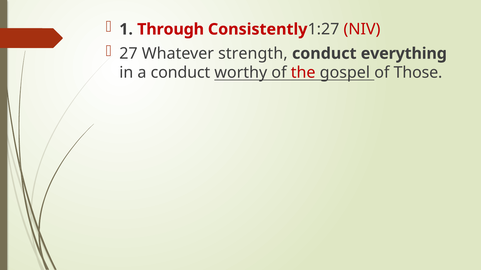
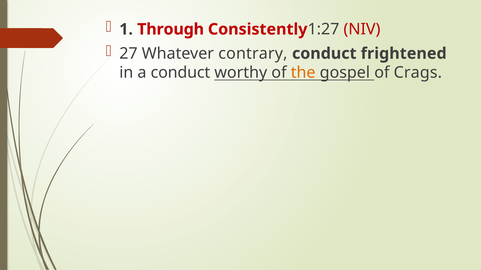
strength: strength -> contrary
everything: everything -> frightened
the colour: red -> orange
Those: Those -> Crags
